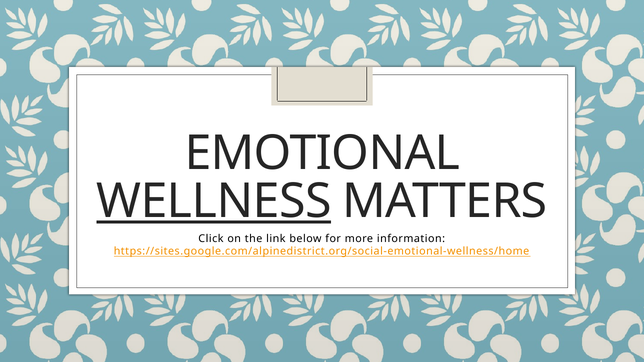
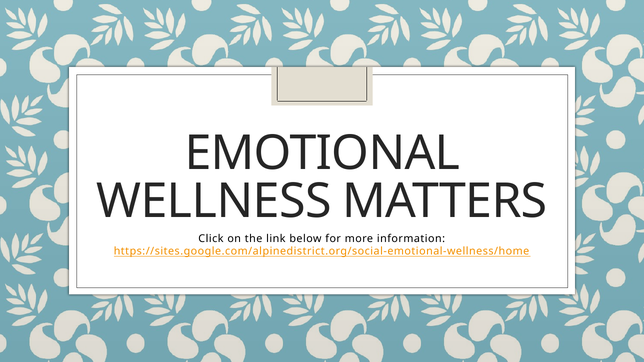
WELLNESS underline: present -> none
